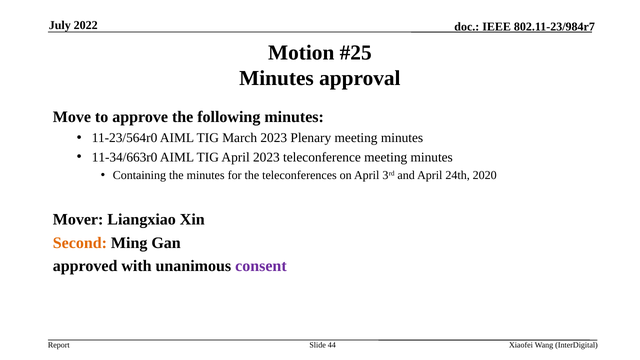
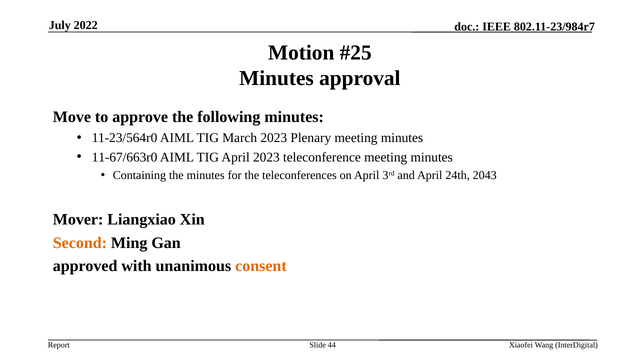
11-34/663r0: 11-34/663r0 -> 11-67/663r0
2020: 2020 -> 2043
consent colour: purple -> orange
